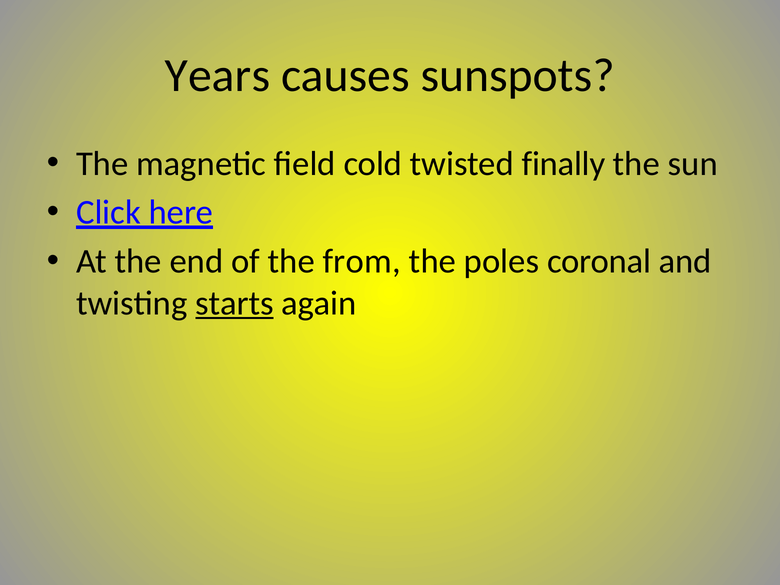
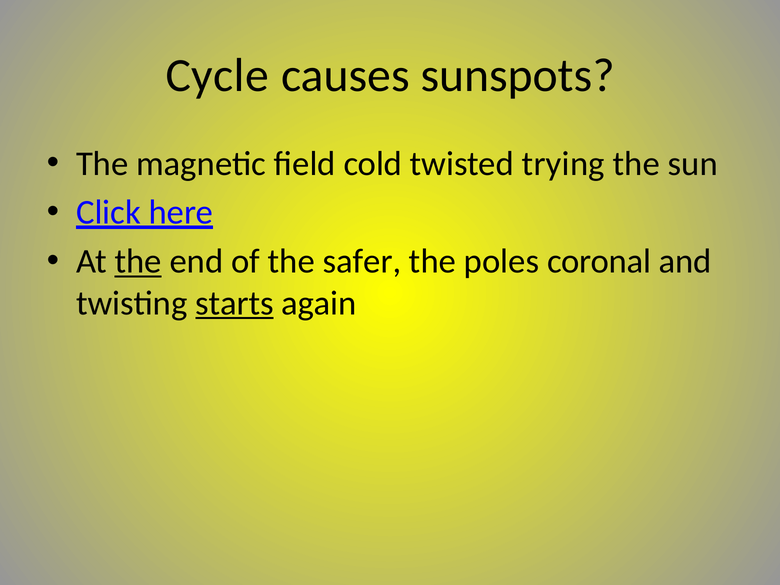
Years: Years -> Cycle
finally: finally -> trying
the at (138, 261) underline: none -> present
from: from -> safer
